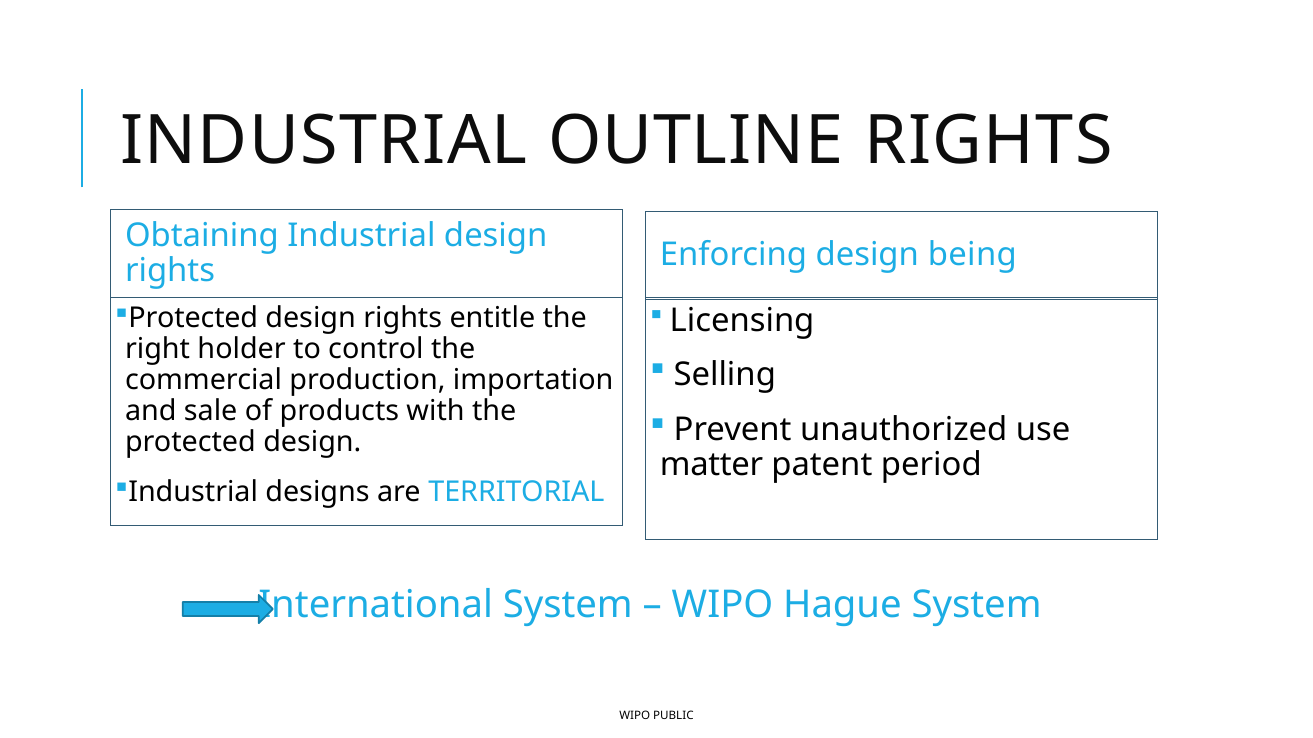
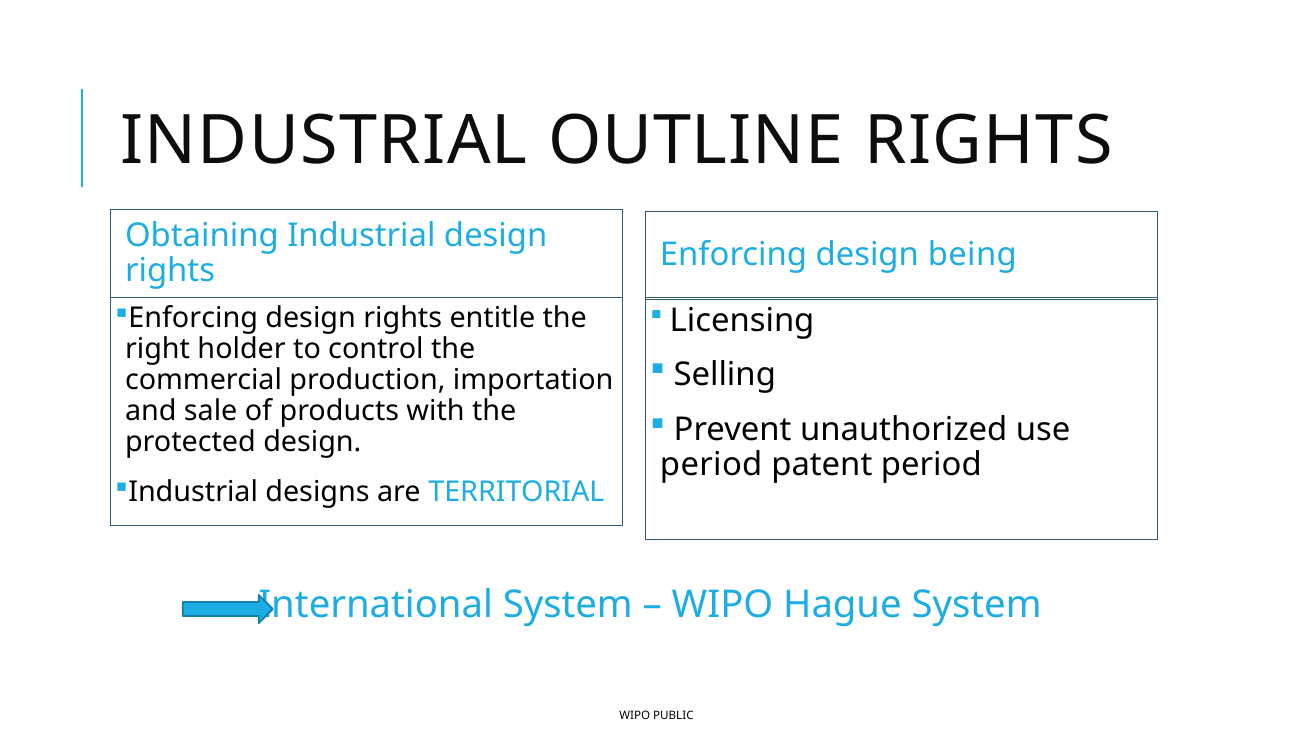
Protected at (193, 318): Protected -> Enforcing
matter at (712, 465): matter -> period
